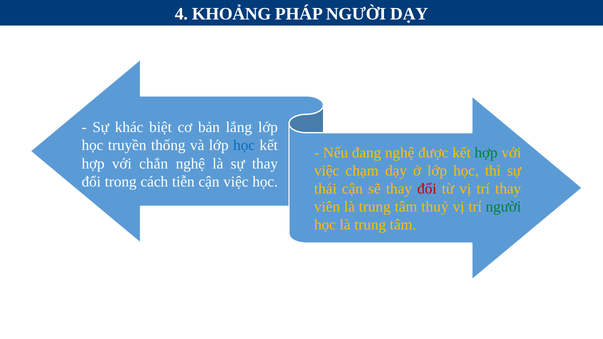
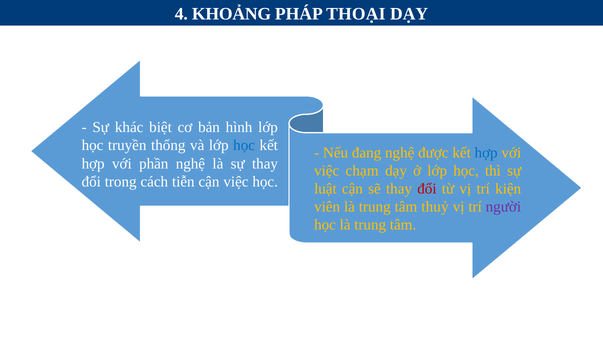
PHÁP NGƯỜI: NGƯỜI -> THOẠI
lắng: lắng -> hình
hợp at (486, 153) colour: green -> blue
chắn: chắn -> phần
thái: thái -> luật
trí thay: thay -> kiện
người at (503, 207) colour: green -> purple
